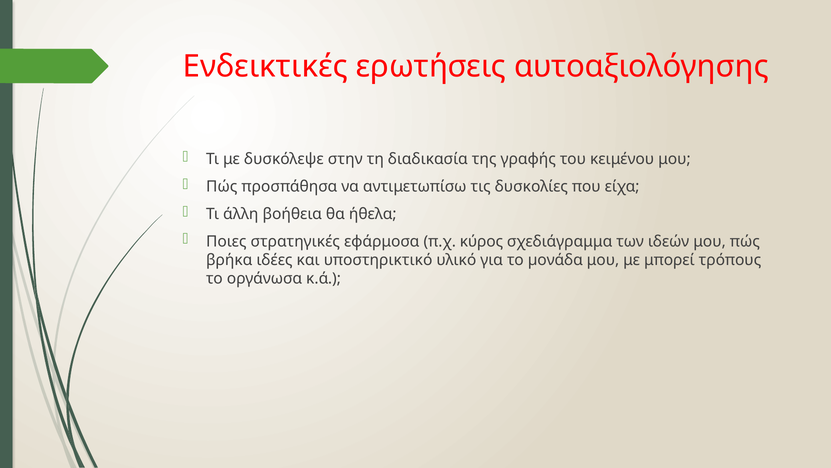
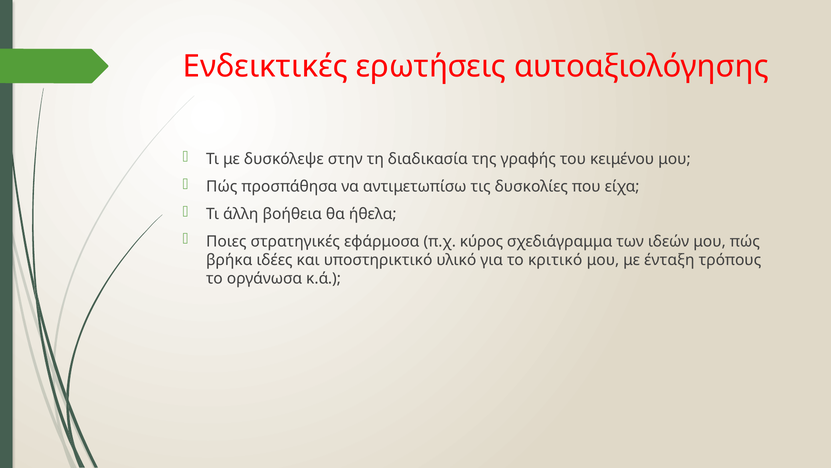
µονάδα: µονάδα -> κριτικό
μπορεί: μπορεί -> ένταξη
